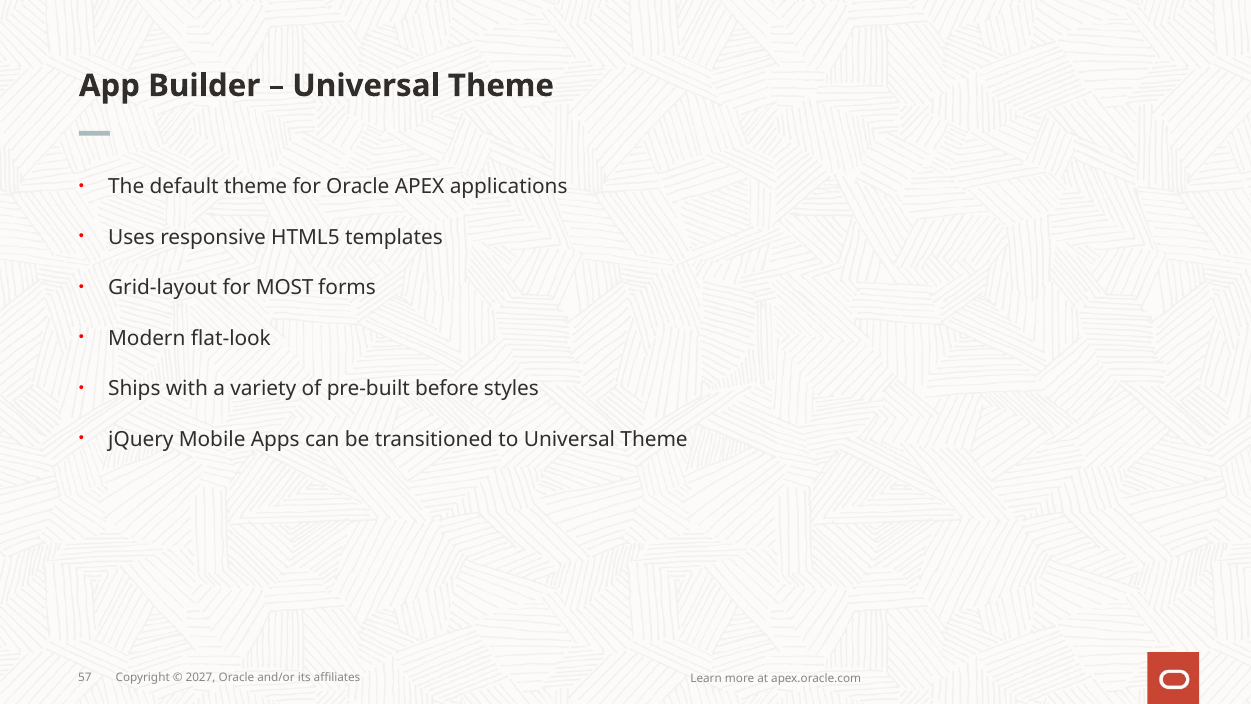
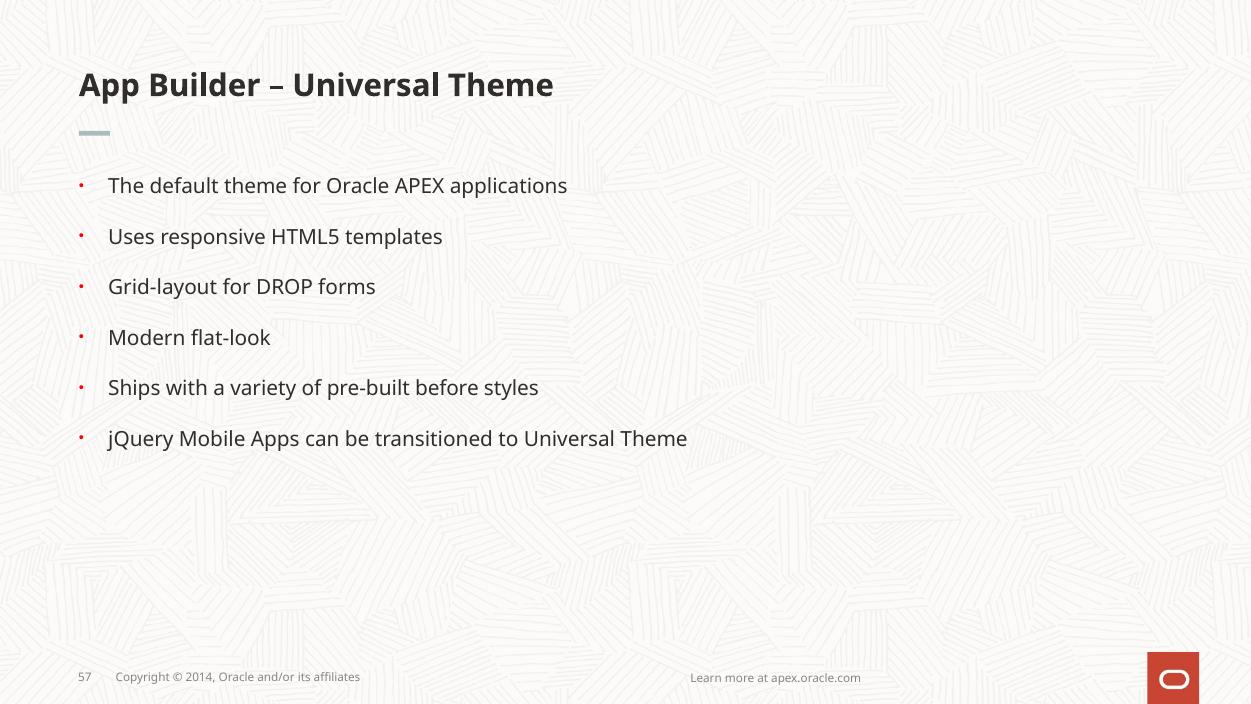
MOST: MOST -> DROP
2027: 2027 -> 2014
